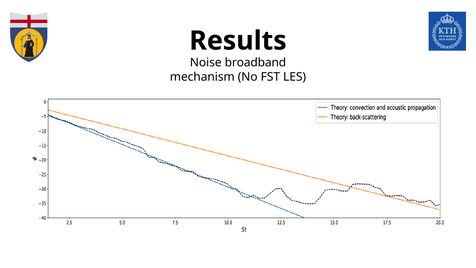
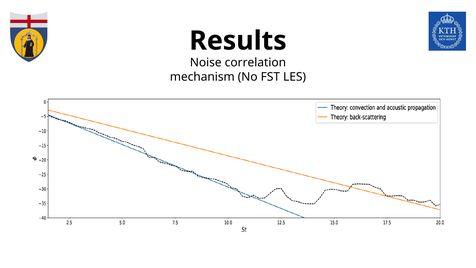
broadband: broadband -> correlation
